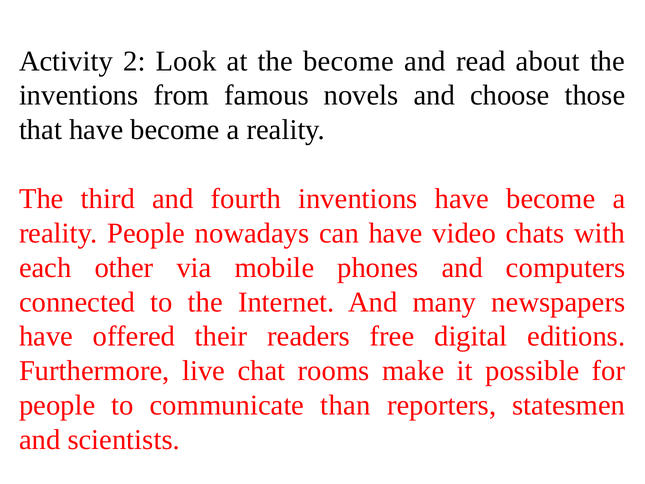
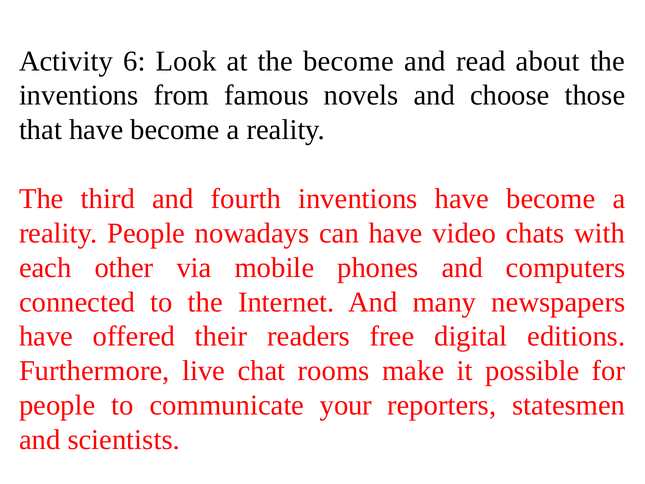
2: 2 -> 6
than: than -> your
